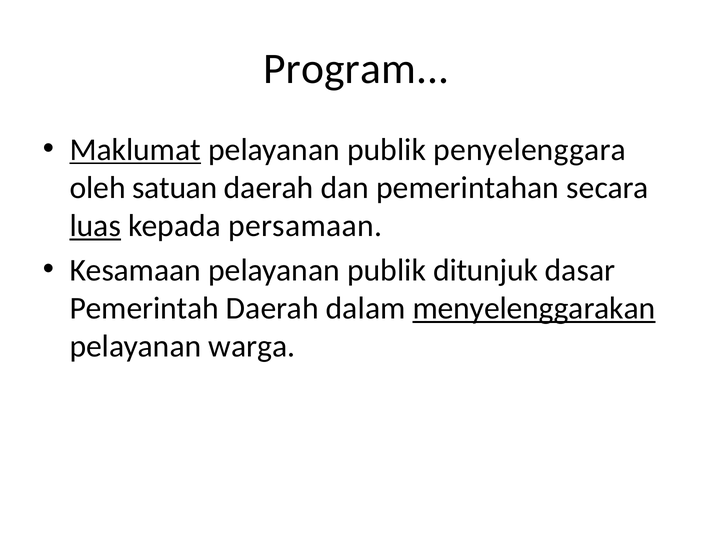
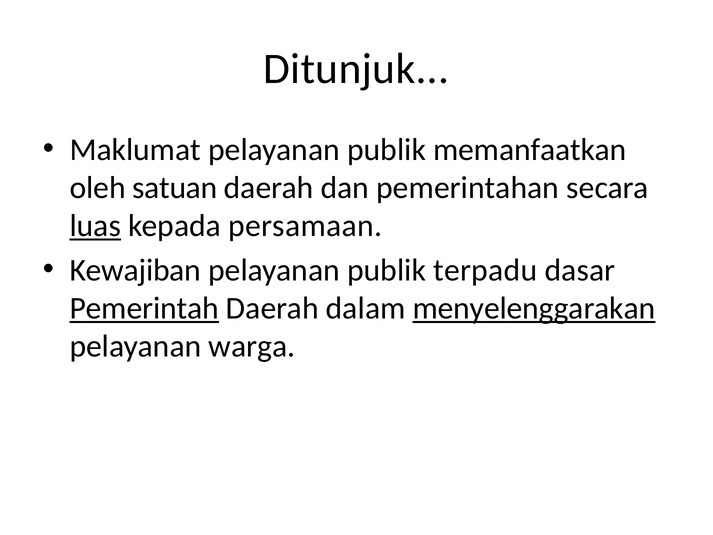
Program: Program -> Ditunjuk
Maklumat underline: present -> none
penyelenggara: penyelenggara -> memanfaatkan
Kesamaan: Kesamaan -> Kewajiban
ditunjuk: ditunjuk -> terpadu
Pemerintah underline: none -> present
